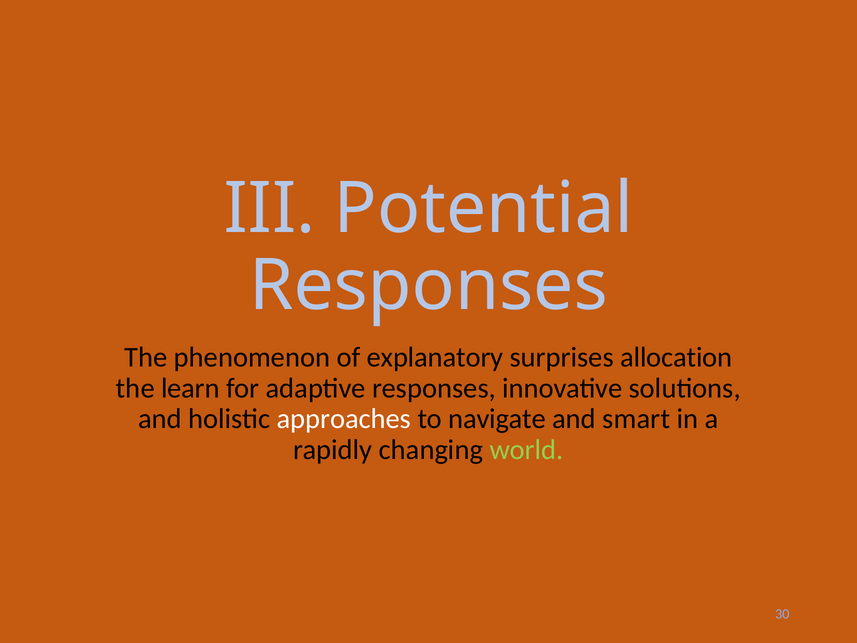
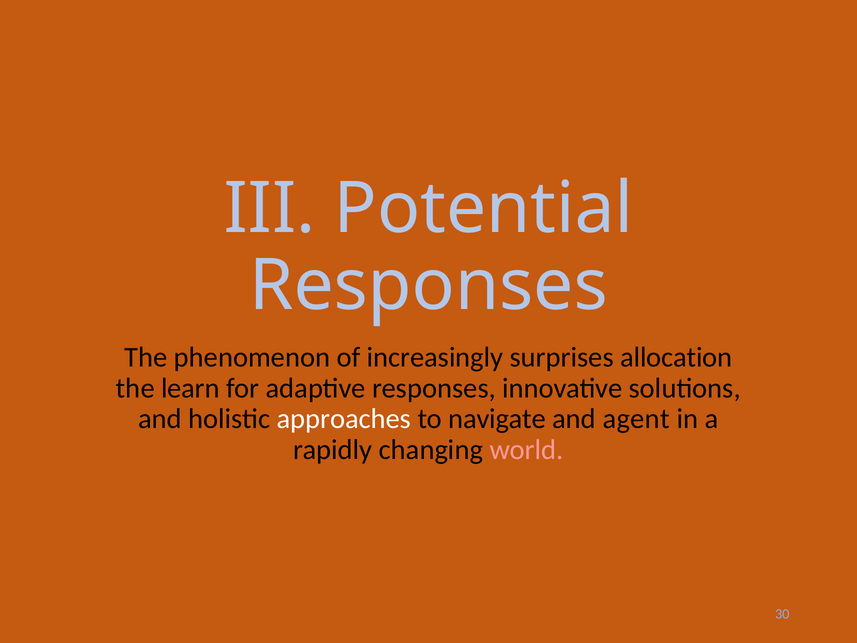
explanatory: explanatory -> increasingly
smart: smart -> agent
world colour: light green -> pink
